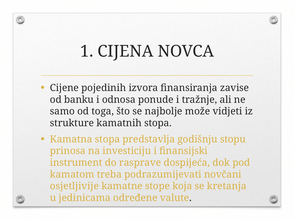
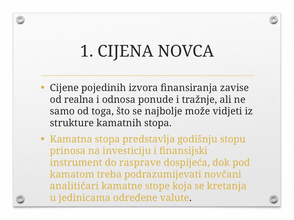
banku: banku -> realna
osjetljivije: osjetljivije -> analitičari
